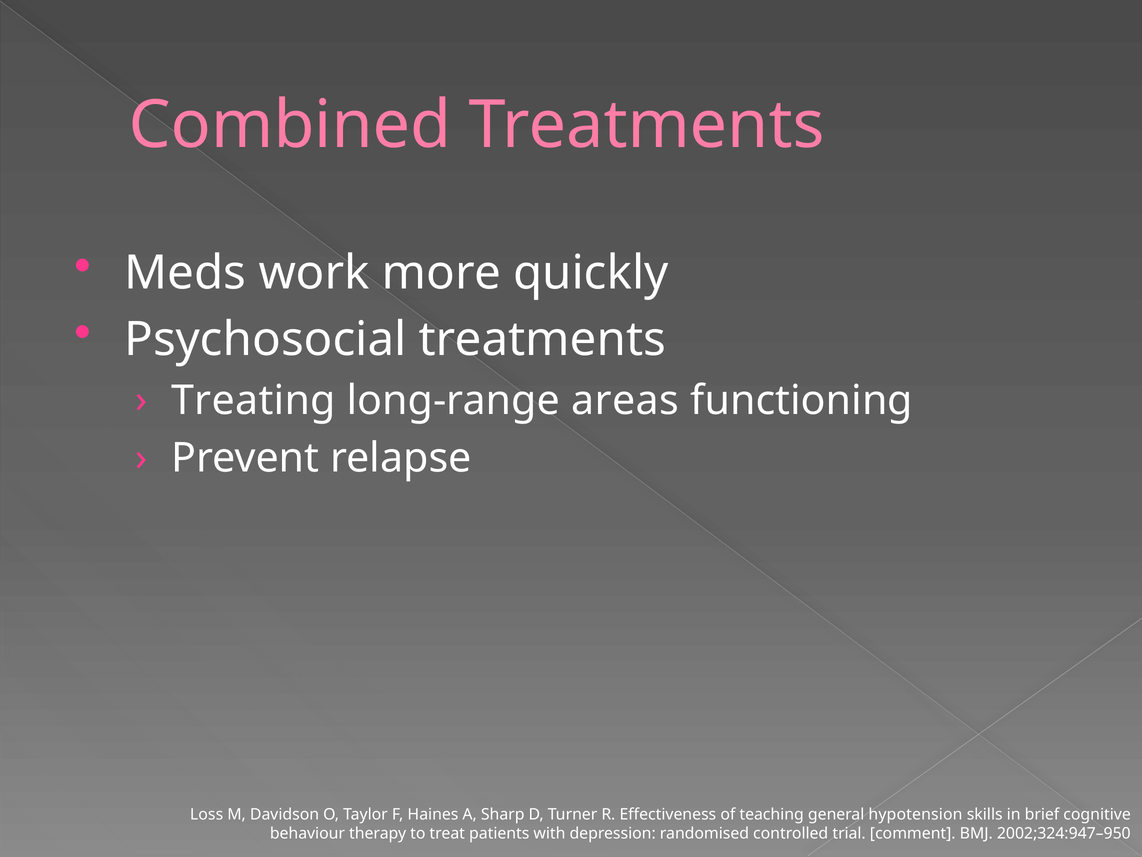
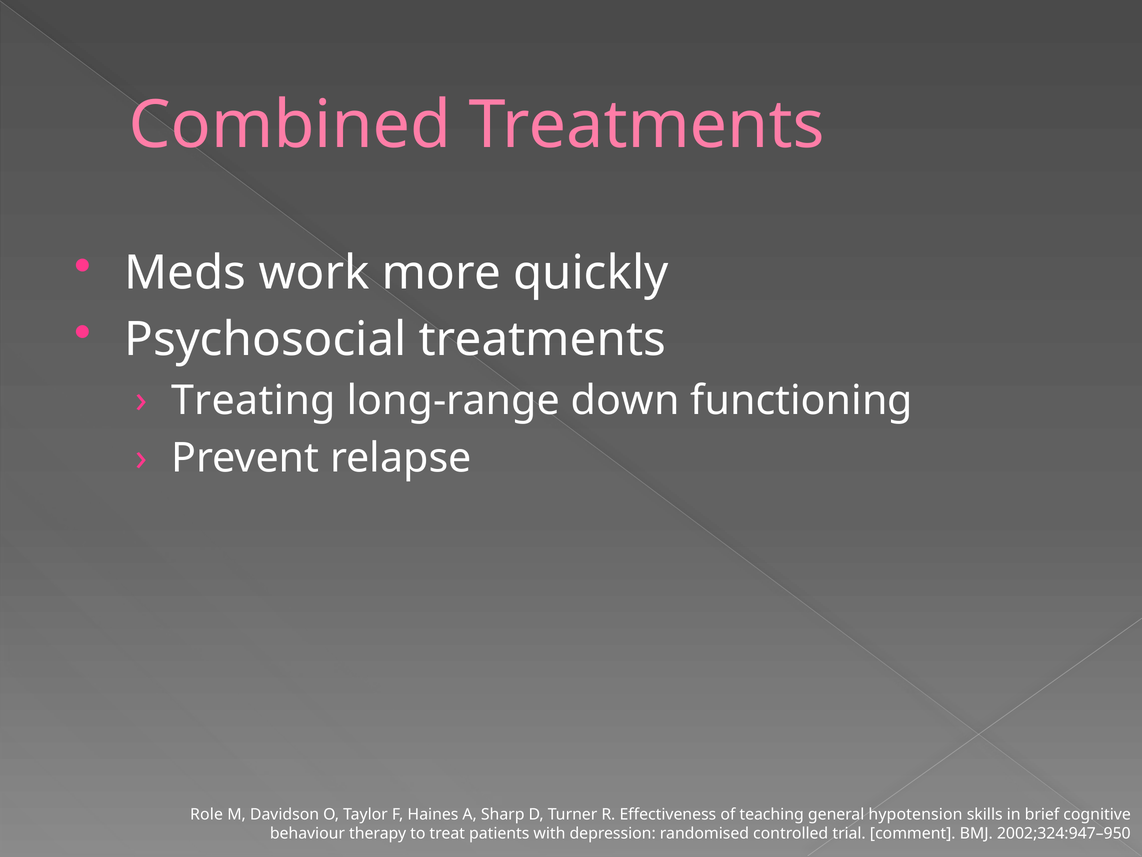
areas: areas -> down
Loss: Loss -> Role
